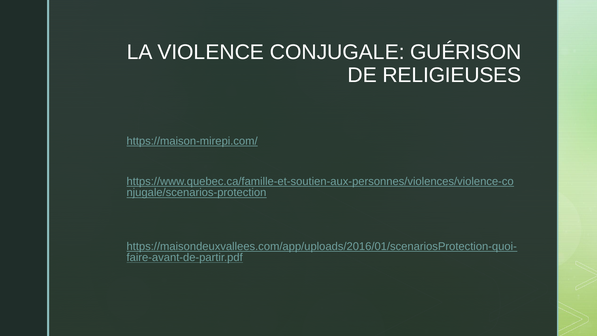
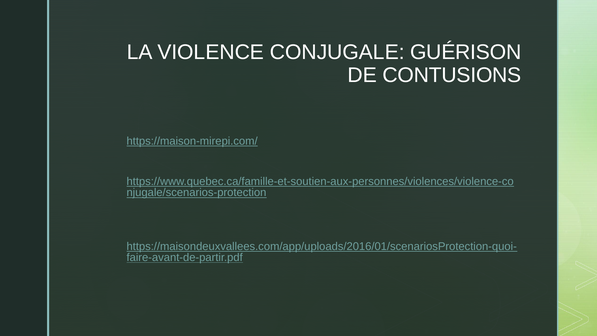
RELIGIEUSES: RELIGIEUSES -> CONTUSIONS
